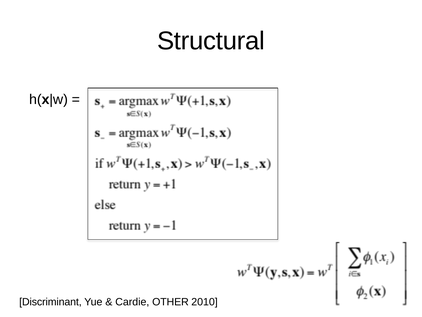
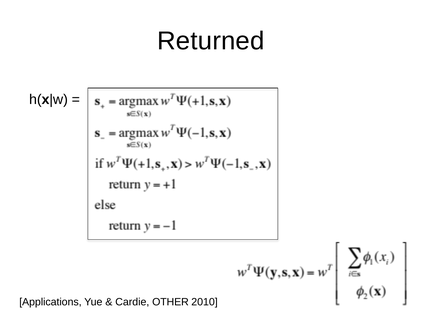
Structural: Structural -> Returned
Discriminant: Discriminant -> Applications
